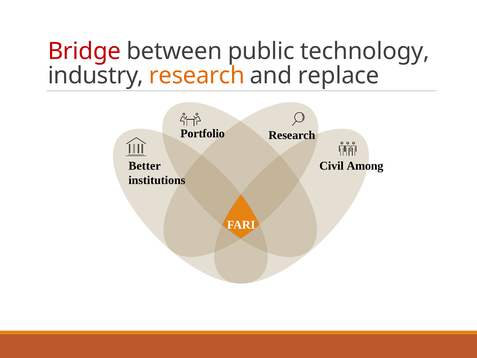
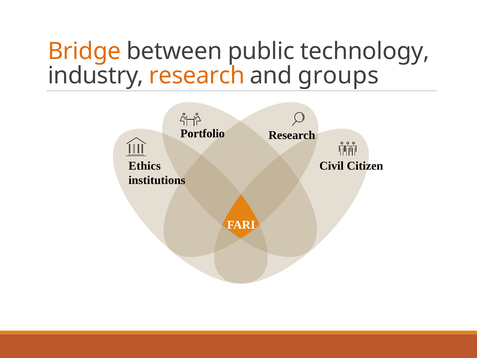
Bridge colour: red -> orange
replace: replace -> groups
Better: Better -> Ethics
Among: Among -> Citizen
